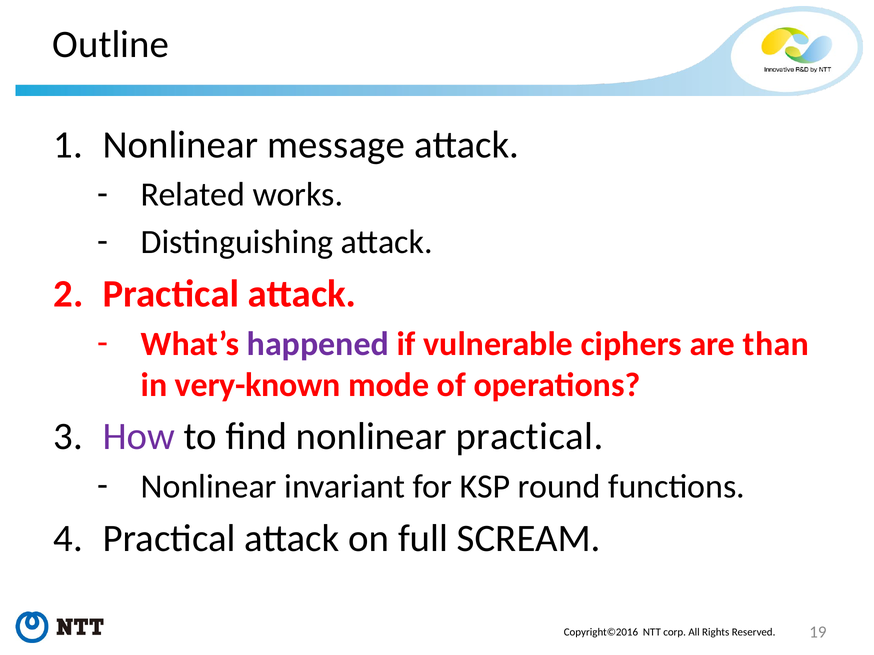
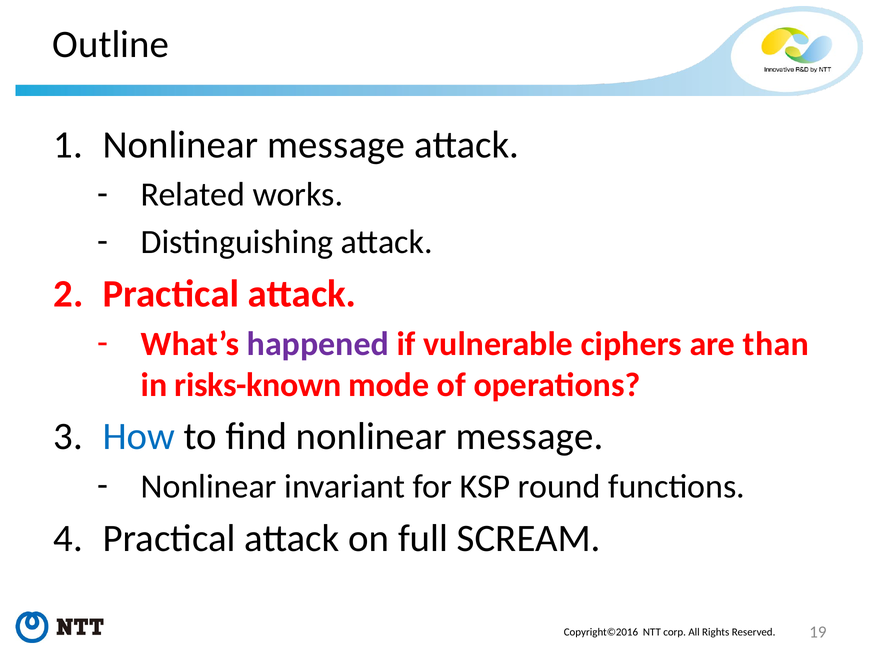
very-known: very-known -> risks-known
How colour: purple -> blue
find nonlinear practical: practical -> message
